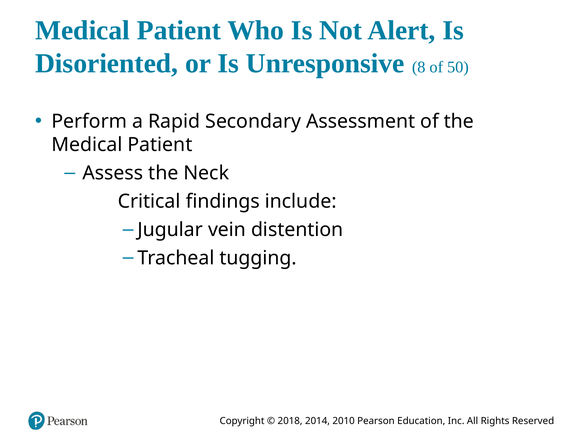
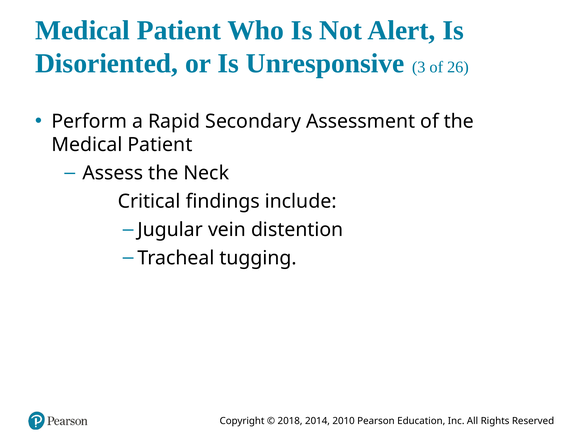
8: 8 -> 3
50: 50 -> 26
